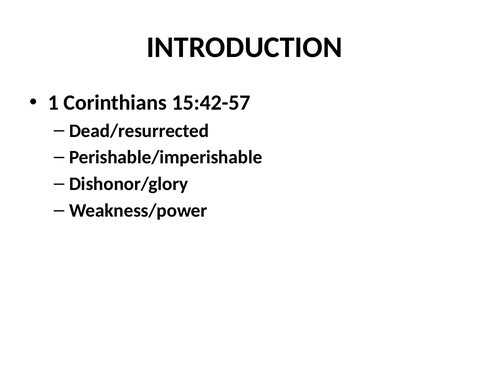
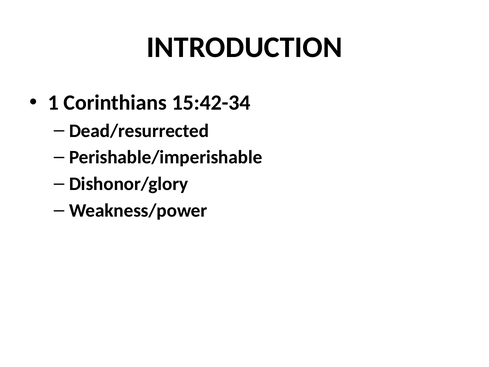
15:42-57: 15:42-57 -> 15:42-34
